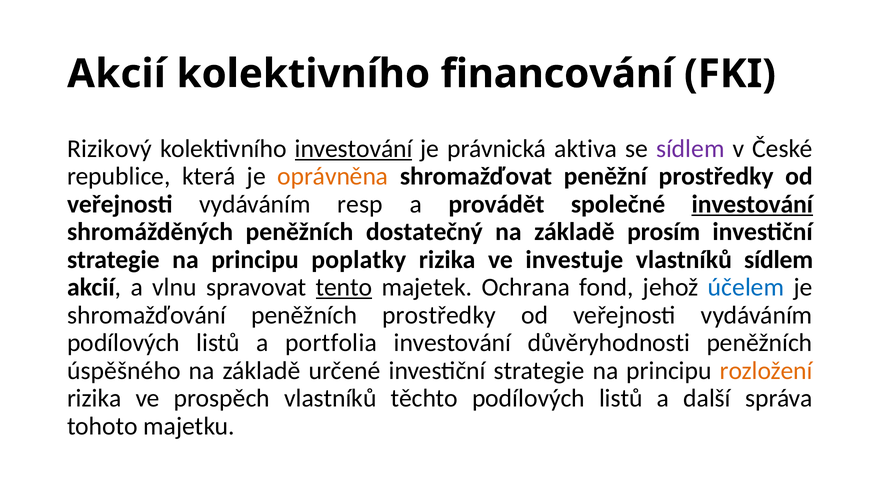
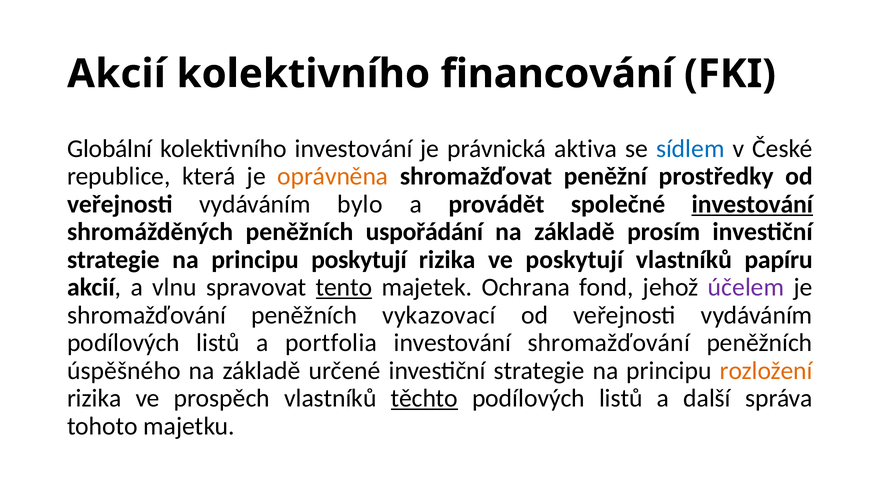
Rizikový: Rizikový -> Globální
investování at (354, 149) underline: present -> none
sídlem at (690, 149) colour: purple -> blue
resp: resp -> bylo
dostatečný: dostatečný -> uspořádání
principu poplatky: poplatky -> poskytují
ve investuje: investuje -> poskytují
vlastníků sídlem: sídlem -> papíru
účelem colour: blue -> purple
peněžních prostředky: prostředky -> vykazovací
investování důvěryhodnosti: důvěryhodnosti -> shromažďování
těchto underline: none -> present
